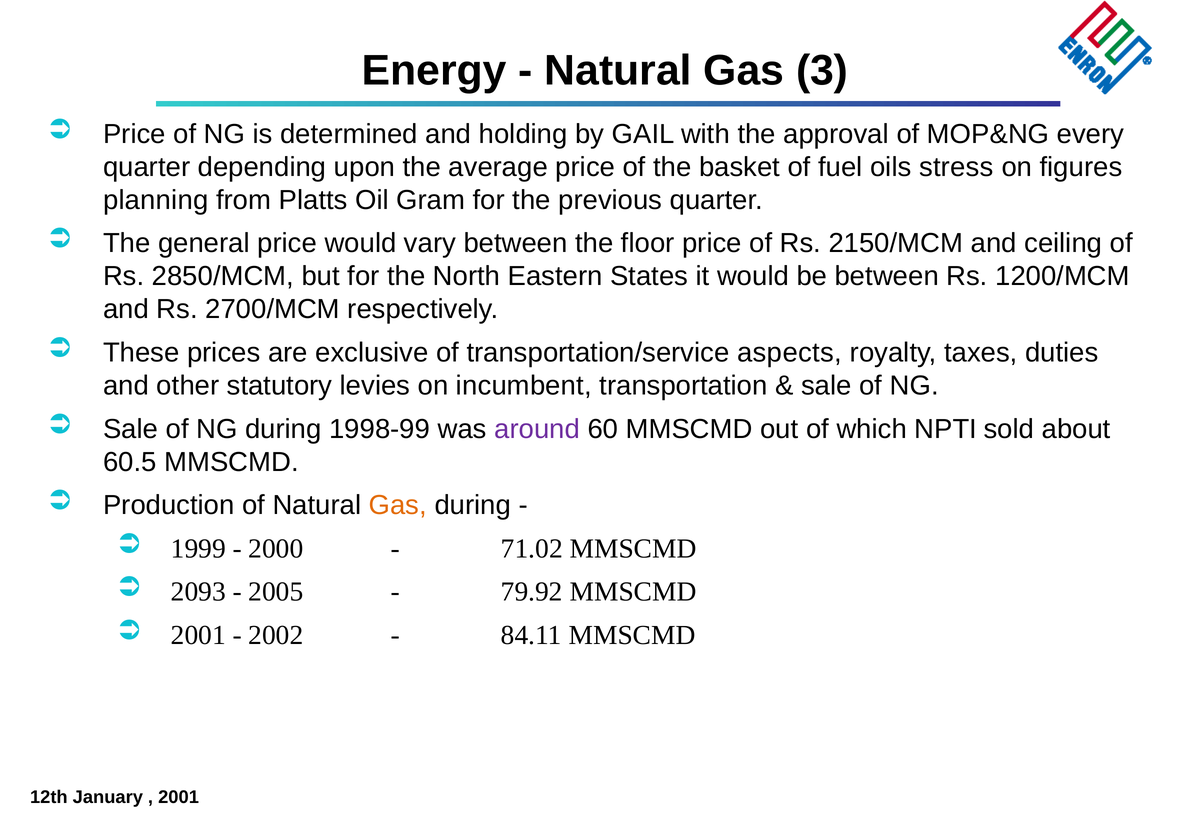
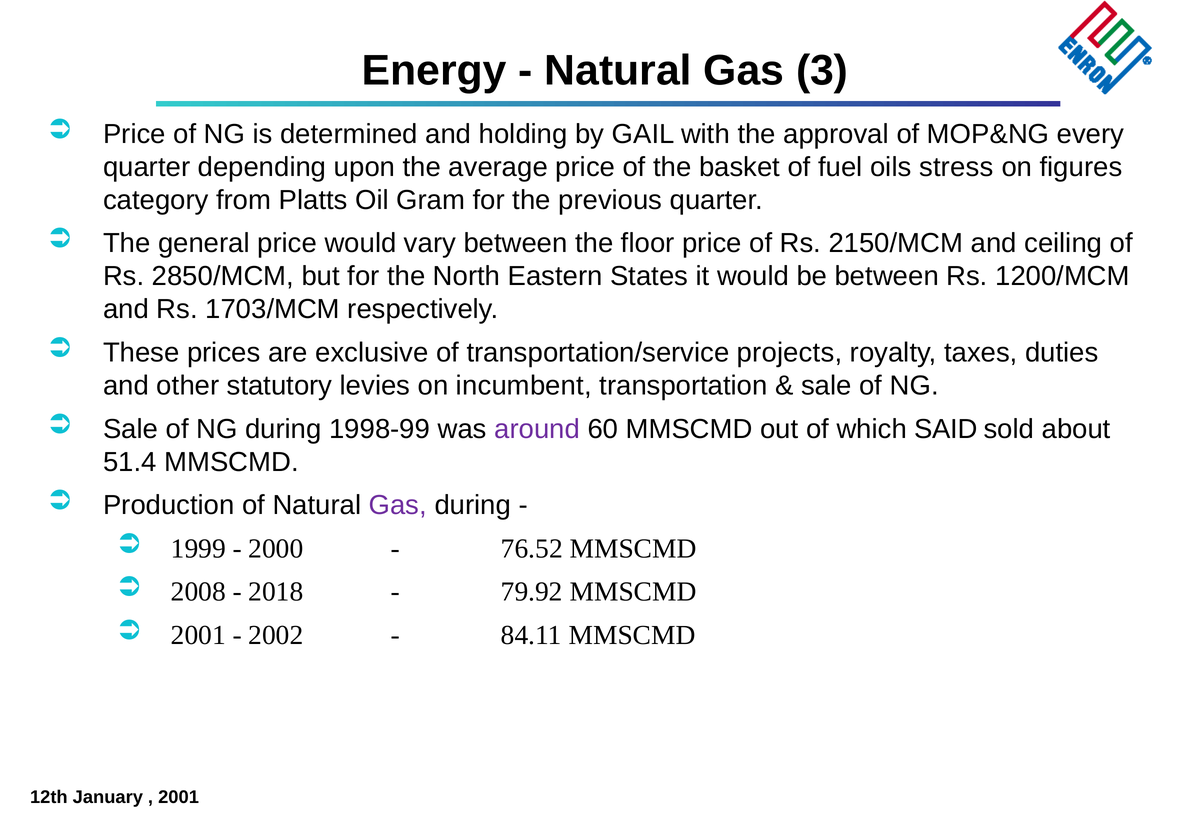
planning: planning -> category
2700/MCM: 2700/MCM -> 1703/MCM
aspects: aspects -> projects
NPTI: NPTI -> SAID
60.5: 60.5 -> 51.4
Gas at (398, 506) colour: orange -> purple
71.02: 71.02 -> 76.52
2093: 2093 -> 2008
2005: 2005 -> 2018
